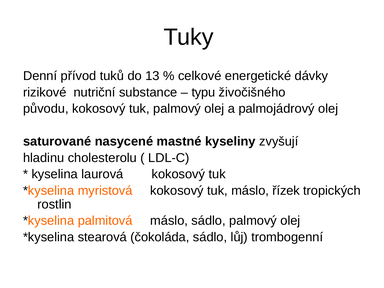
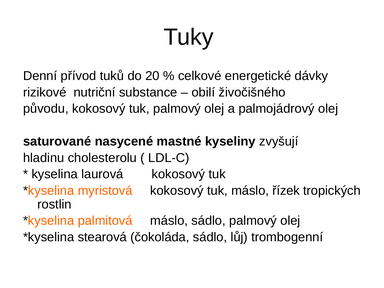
13: 13 -> 20
typu: typu -> obilí
